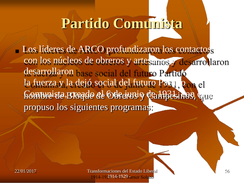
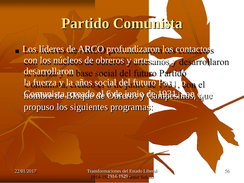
dejó: dejó -> años
